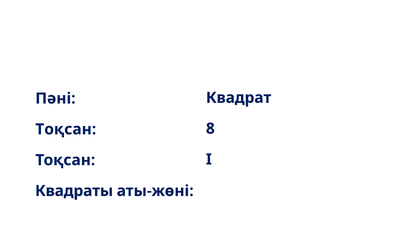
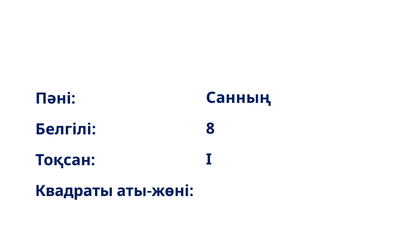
Квадрат: Квадрат -> Санның
Тоқсан at (66, 129): Тоқсан -> Белгілі
